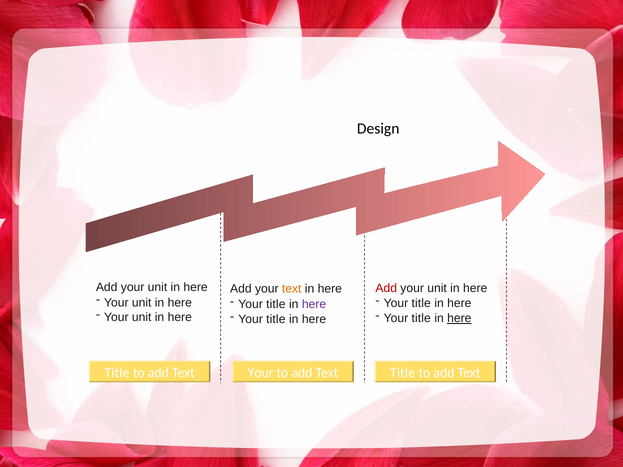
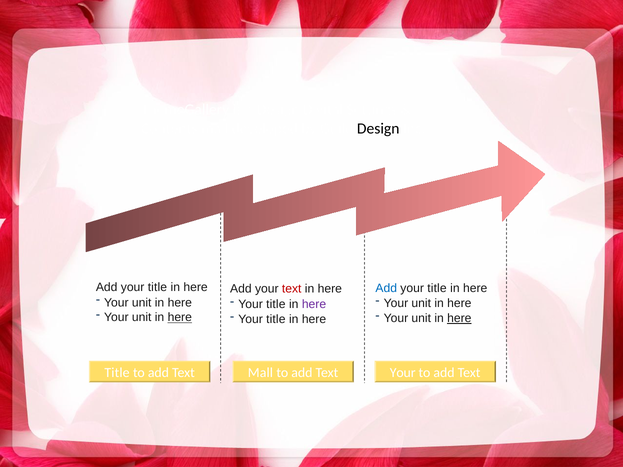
unit at (157, 287): unit -> title
Add at (386, 288) colour: red -> blue
unit at (437, 288): unit -> title
text at (292, 289) colour: orange -> red
title at (421, 304): title -> unit
here at (180, 318) underline: none -> present
title at (421, 318): title -> unit
Your at (261, 373): Your -> Mall
Title at (403, 373): Title -> Your
